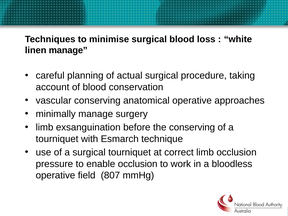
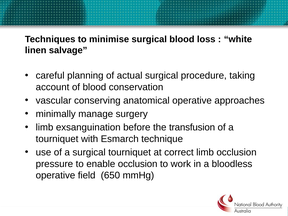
linen manage: manage -> salvage
the conserving: conserving -> transfusion
807: 807 -> 650
